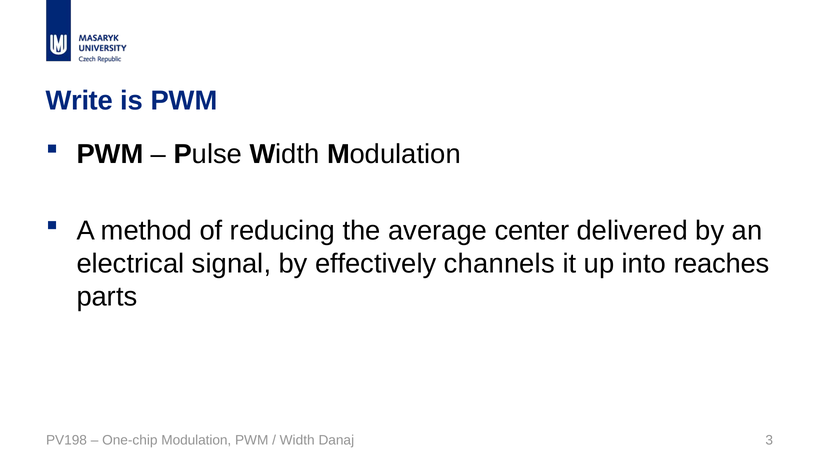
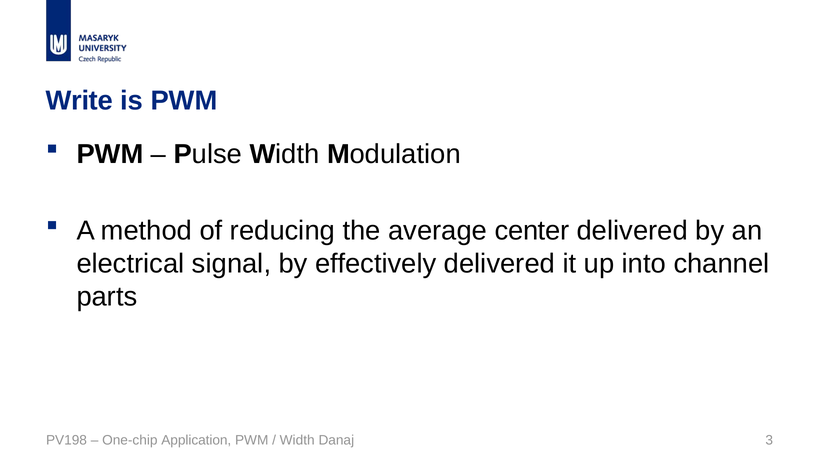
effectively channels: channels -> delivered
reaches: reaches -> channel
One-chip Modulation: Modulation -> Application
